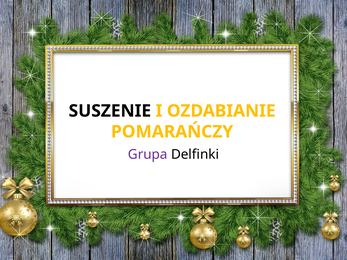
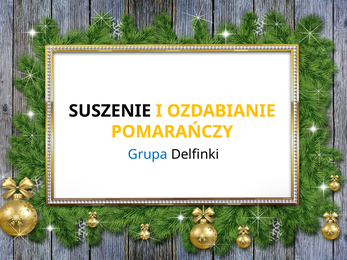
Grupa colour: purple -> blue
